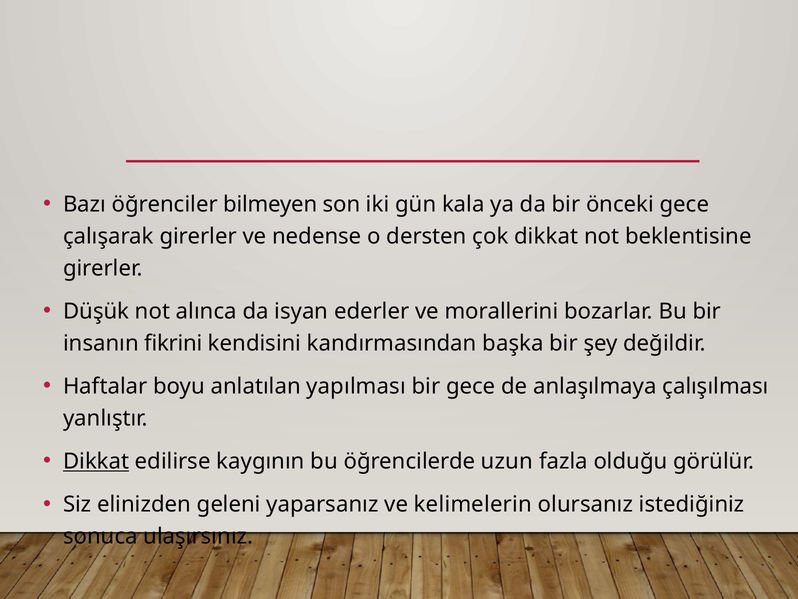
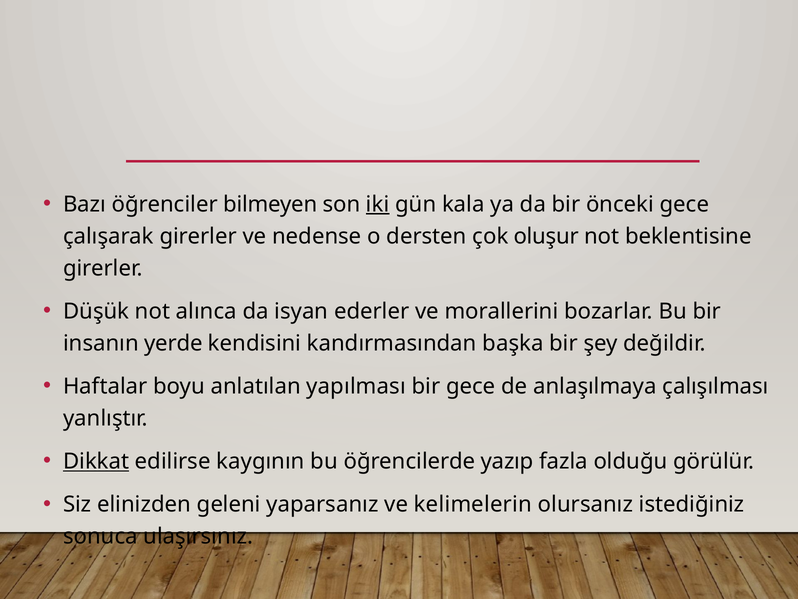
iki underline: none -> present
çok dikkat: dikkat -> oluşur
fikrini: fikrini -> yerde
uzun: uzun -> yazıp
